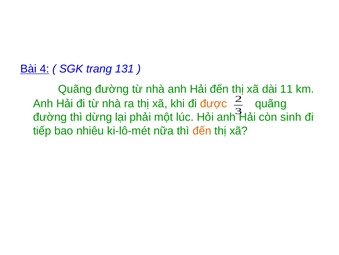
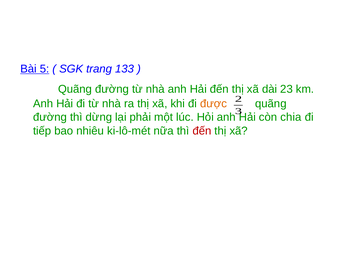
4: 4 -> 5
131: 131 -> 133
11: 11 -> 23
sinh: sinh -> chia
đến at (202, 130) colour: orange -> red
